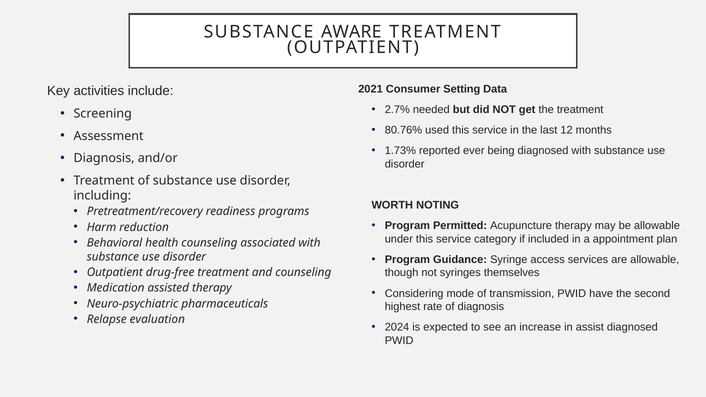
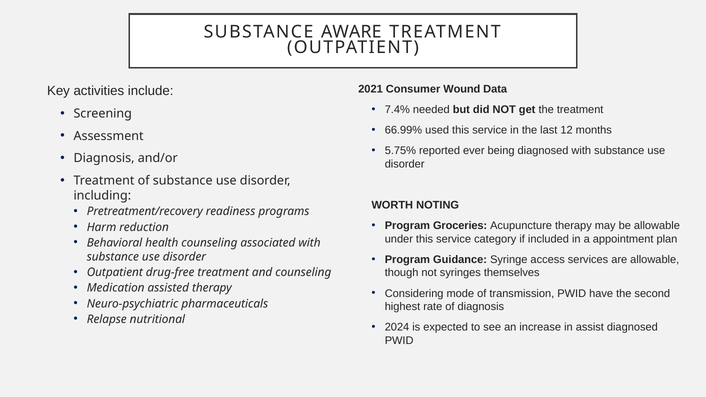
Setting: Setting -> Wound
2.7%: 2.7% -> 7.4%
80.76%: 80.76% -> 66.99%
1.73%: 1.73% -> 5.75%
Permitted: Permitted -> Groceries
evaluation: evaluation -> nutritional
